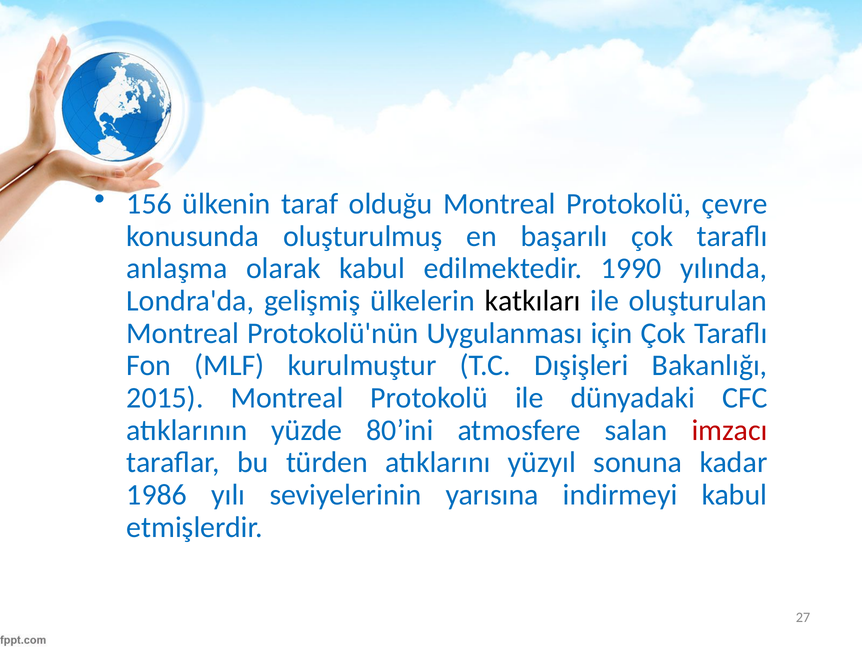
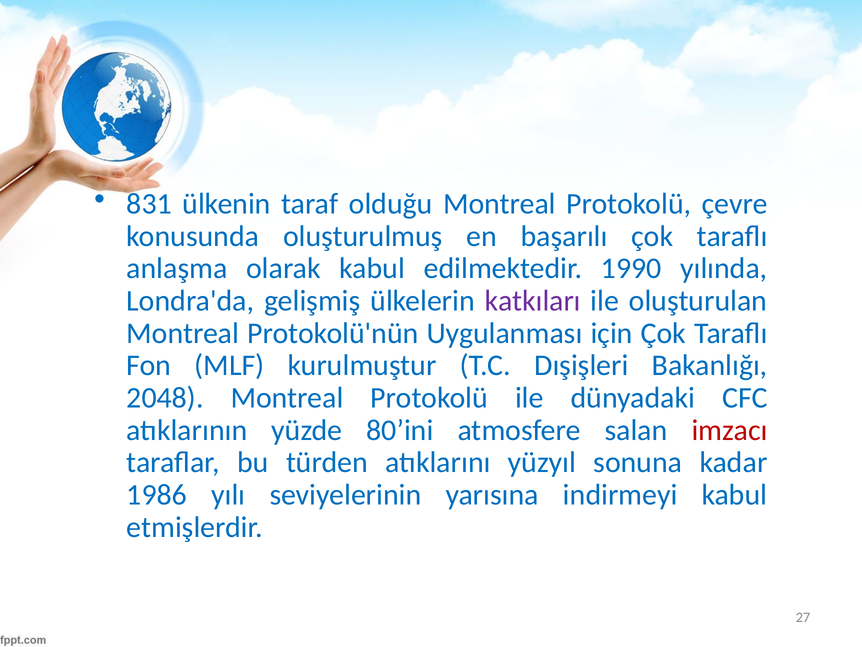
156: 156 -> 831
katkıları colour: black -> purple
2015: 2015 -> 2048
